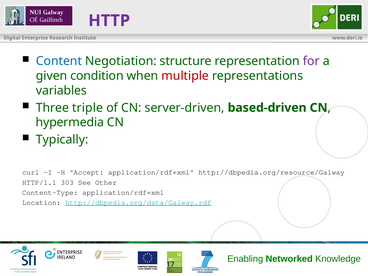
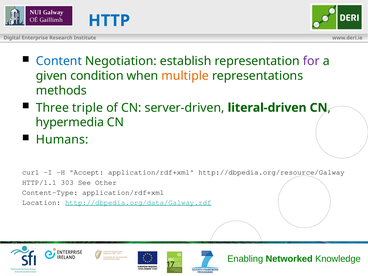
HTTP colour: purple -> blue
structure: structure -> establish
multiple colour: red -> orange
variables: variables -> methods
based-driven: based-driven -> literal-driven
Typically: Typically -> Humans
